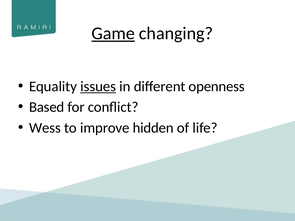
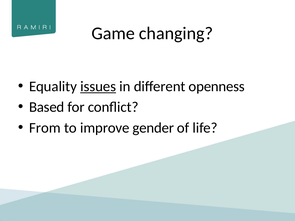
Game underline: present -> none
Wess: Wess -> From
hidden: hidden -> gender
